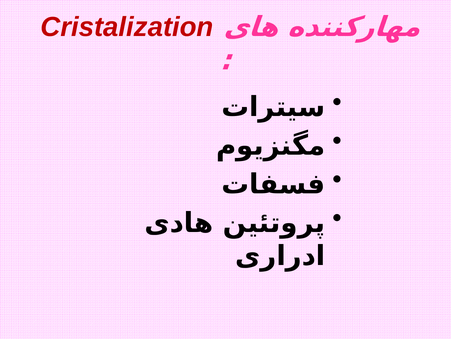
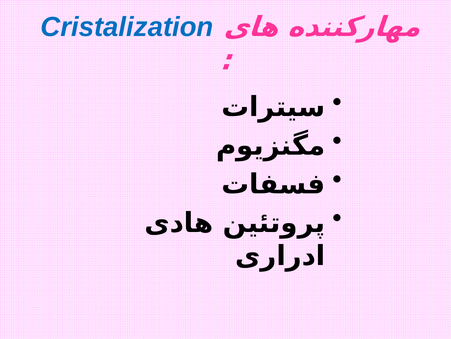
Cristalization colour: red -> blue
